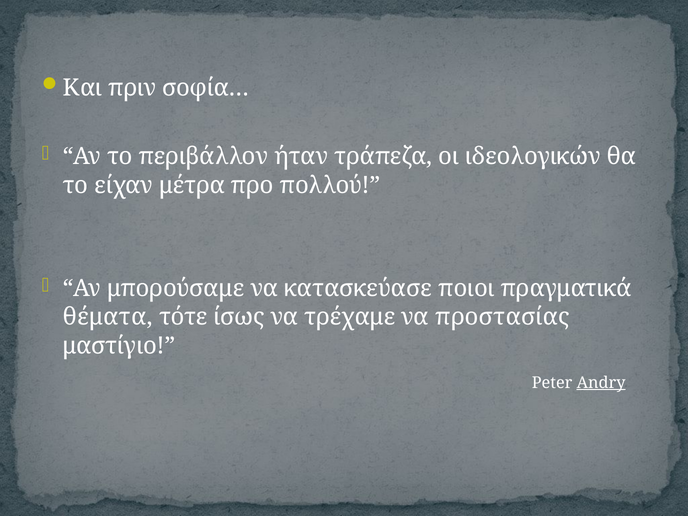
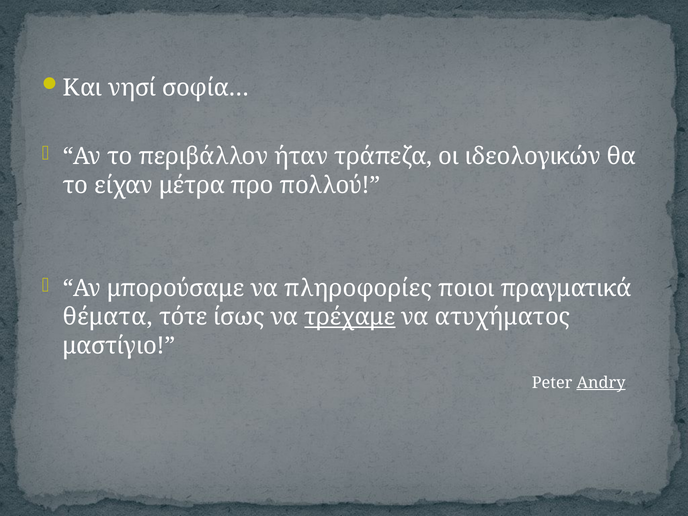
πριν: πριν -> νησί
κατασκεύασε: κατασκεύασε -> πληροφορίες
τρέχαμε underline: none -> present
προστασίας: προστασίας -> ατυχήματος
